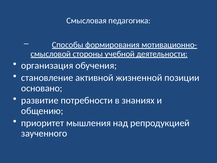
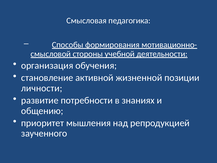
основано: основано -> личности
